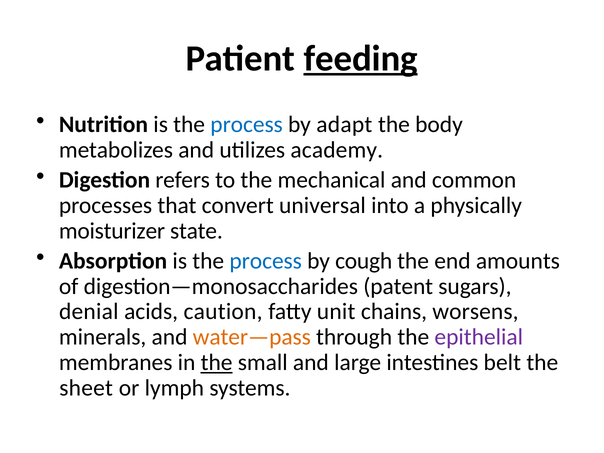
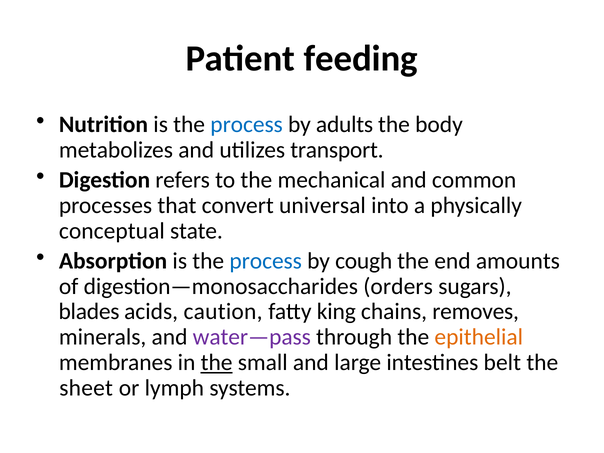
feeding underline: present -> none
adapt: adapt -> adults
academy: academy -> transport
moisturizer: moisturizer -> conceptual
patent: patent -> orders
denial: denial -> blades
unit: unit -> king
worsens: worsens -> removes
water—pass colour: orange -> purple
epithelial colour: purple -> orange
